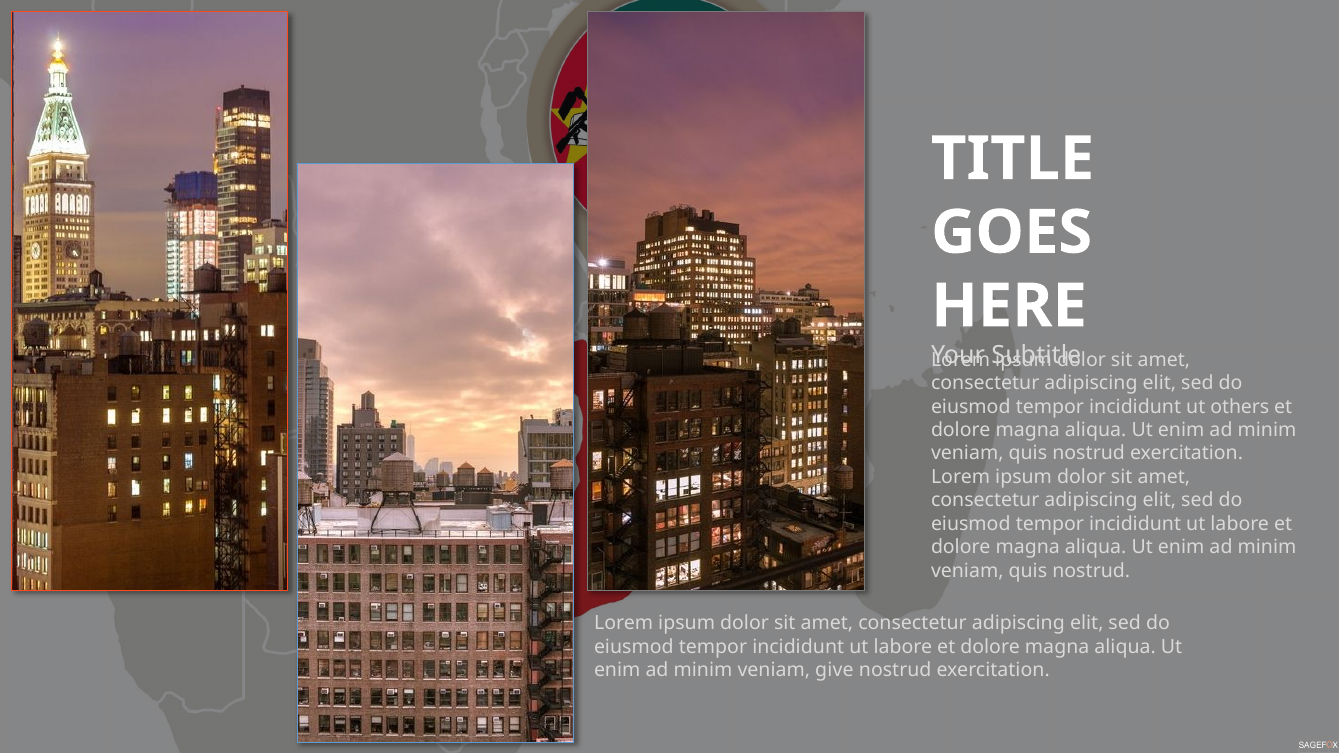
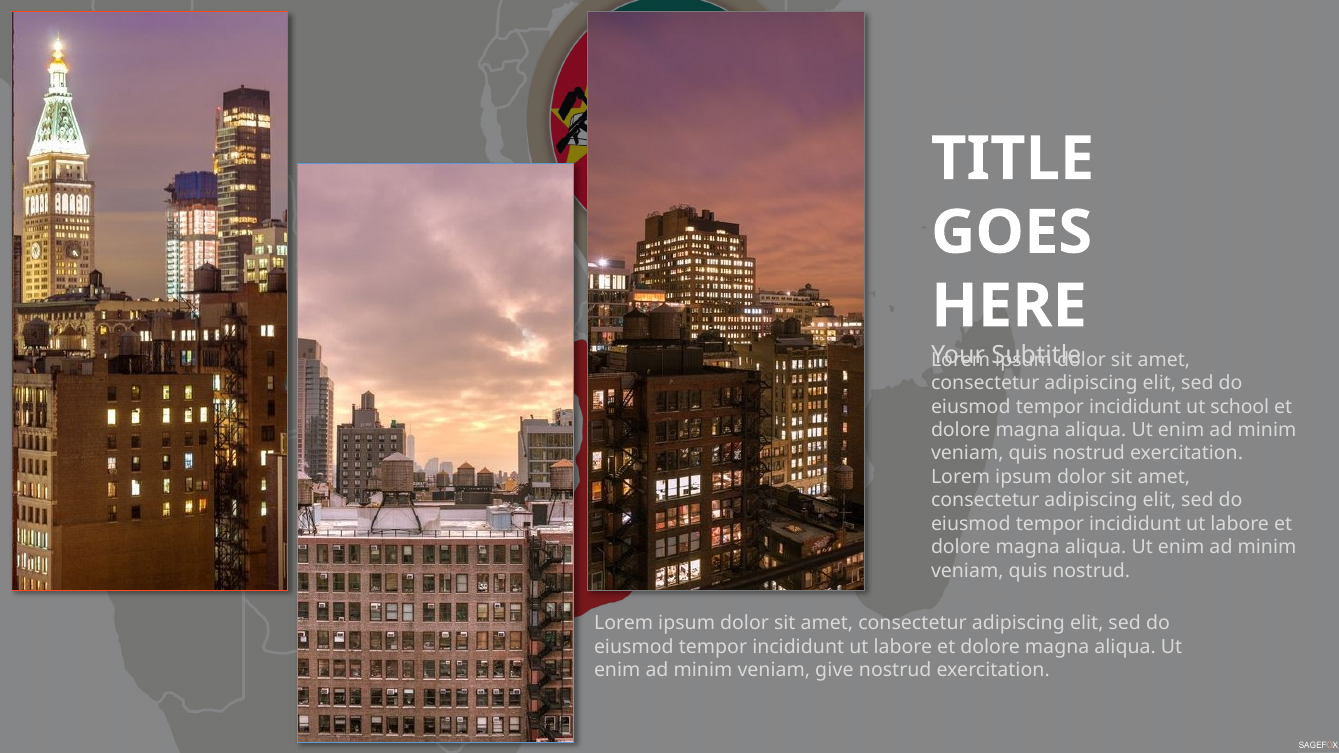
others: others -> school
